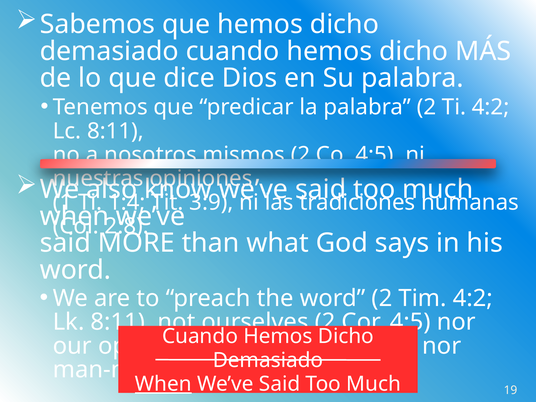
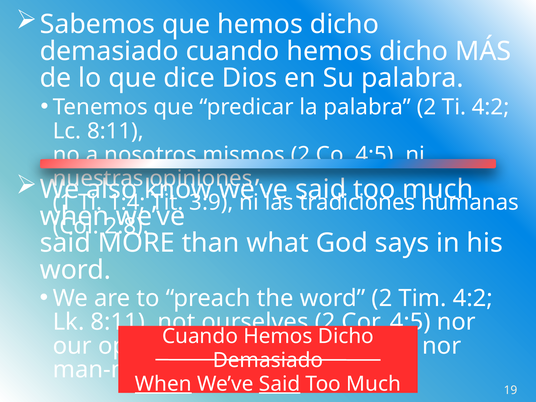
Said at (280, 384) underline: none -> present
